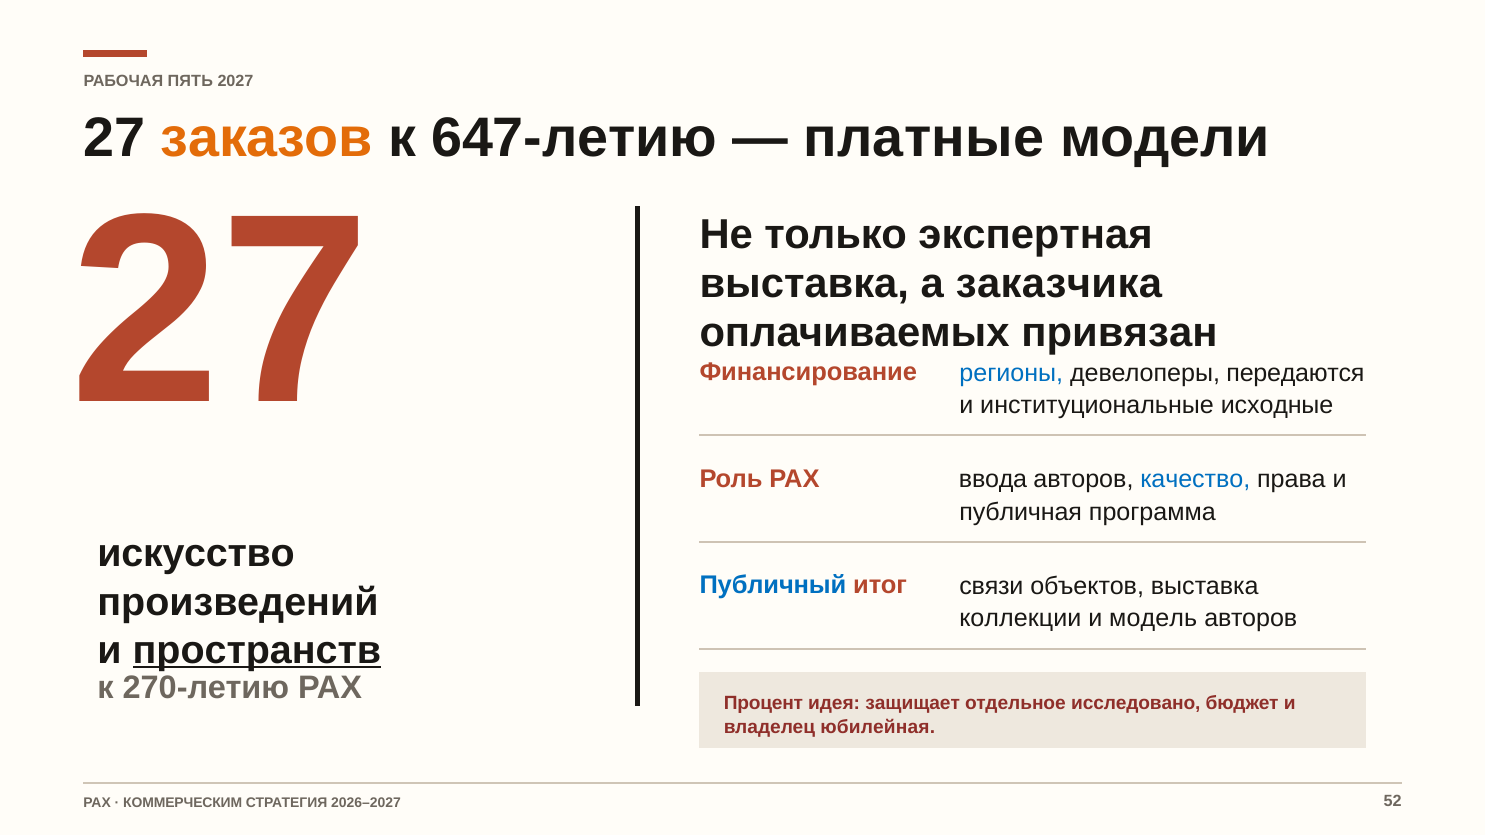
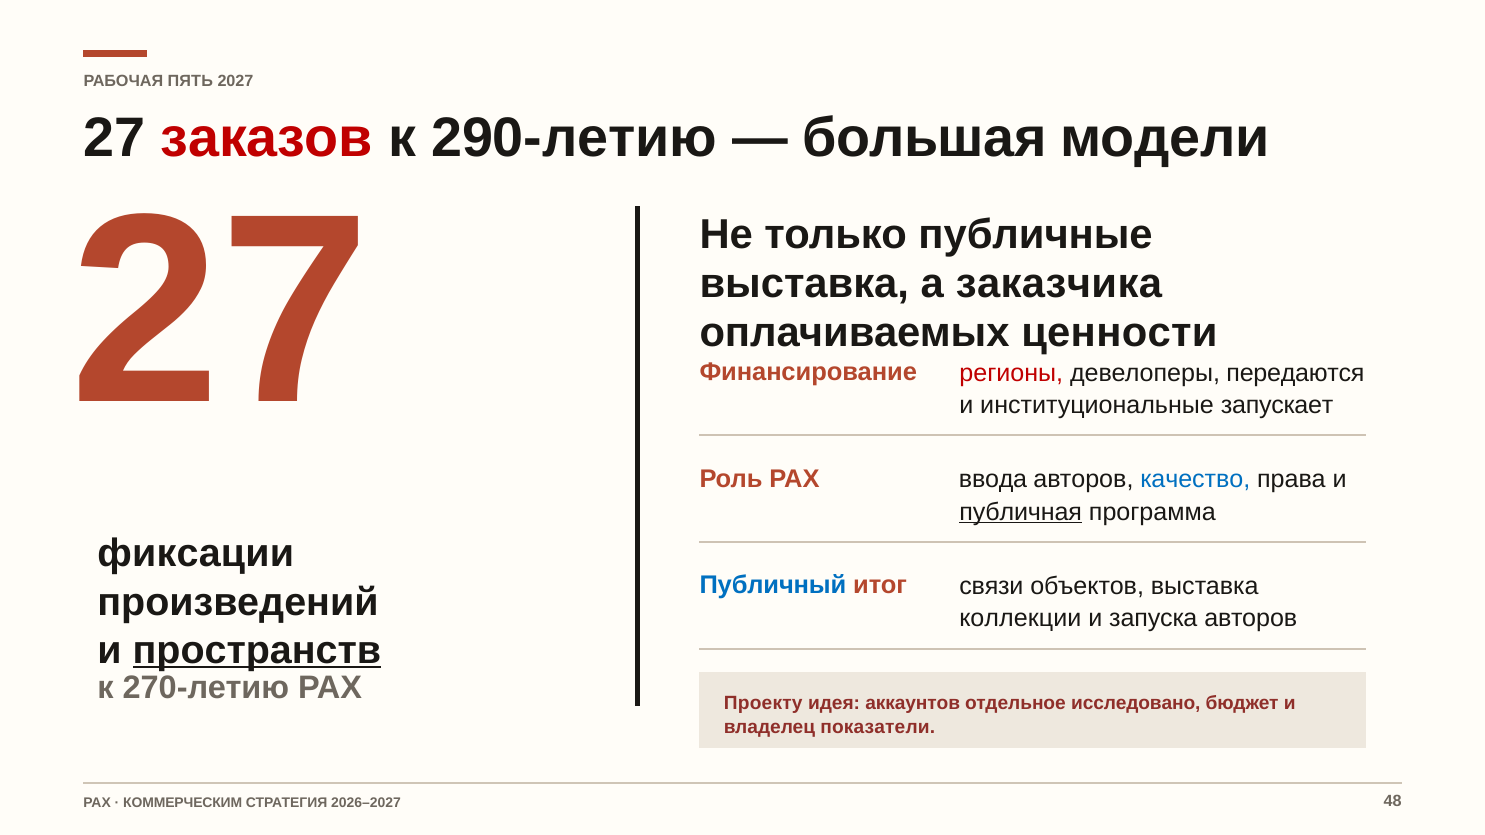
заказов colour: orange -> red
647-летию: 647-летию -> 290-летию
платные: платные -> большая
экспертная: экспертная -> публичные
привязан: привязан -> ценности
регионы colour: blue -> red
исходные: исходные -> запускает
публичная underline: none -> present
искусство: искусство -> фиксации
модель: модель -> запуска
Процент: Процент -> Проекту
защищает: защищает -> аккаунтов
юбилейная: юбилейная -> показатели
52: 52 -> 48
